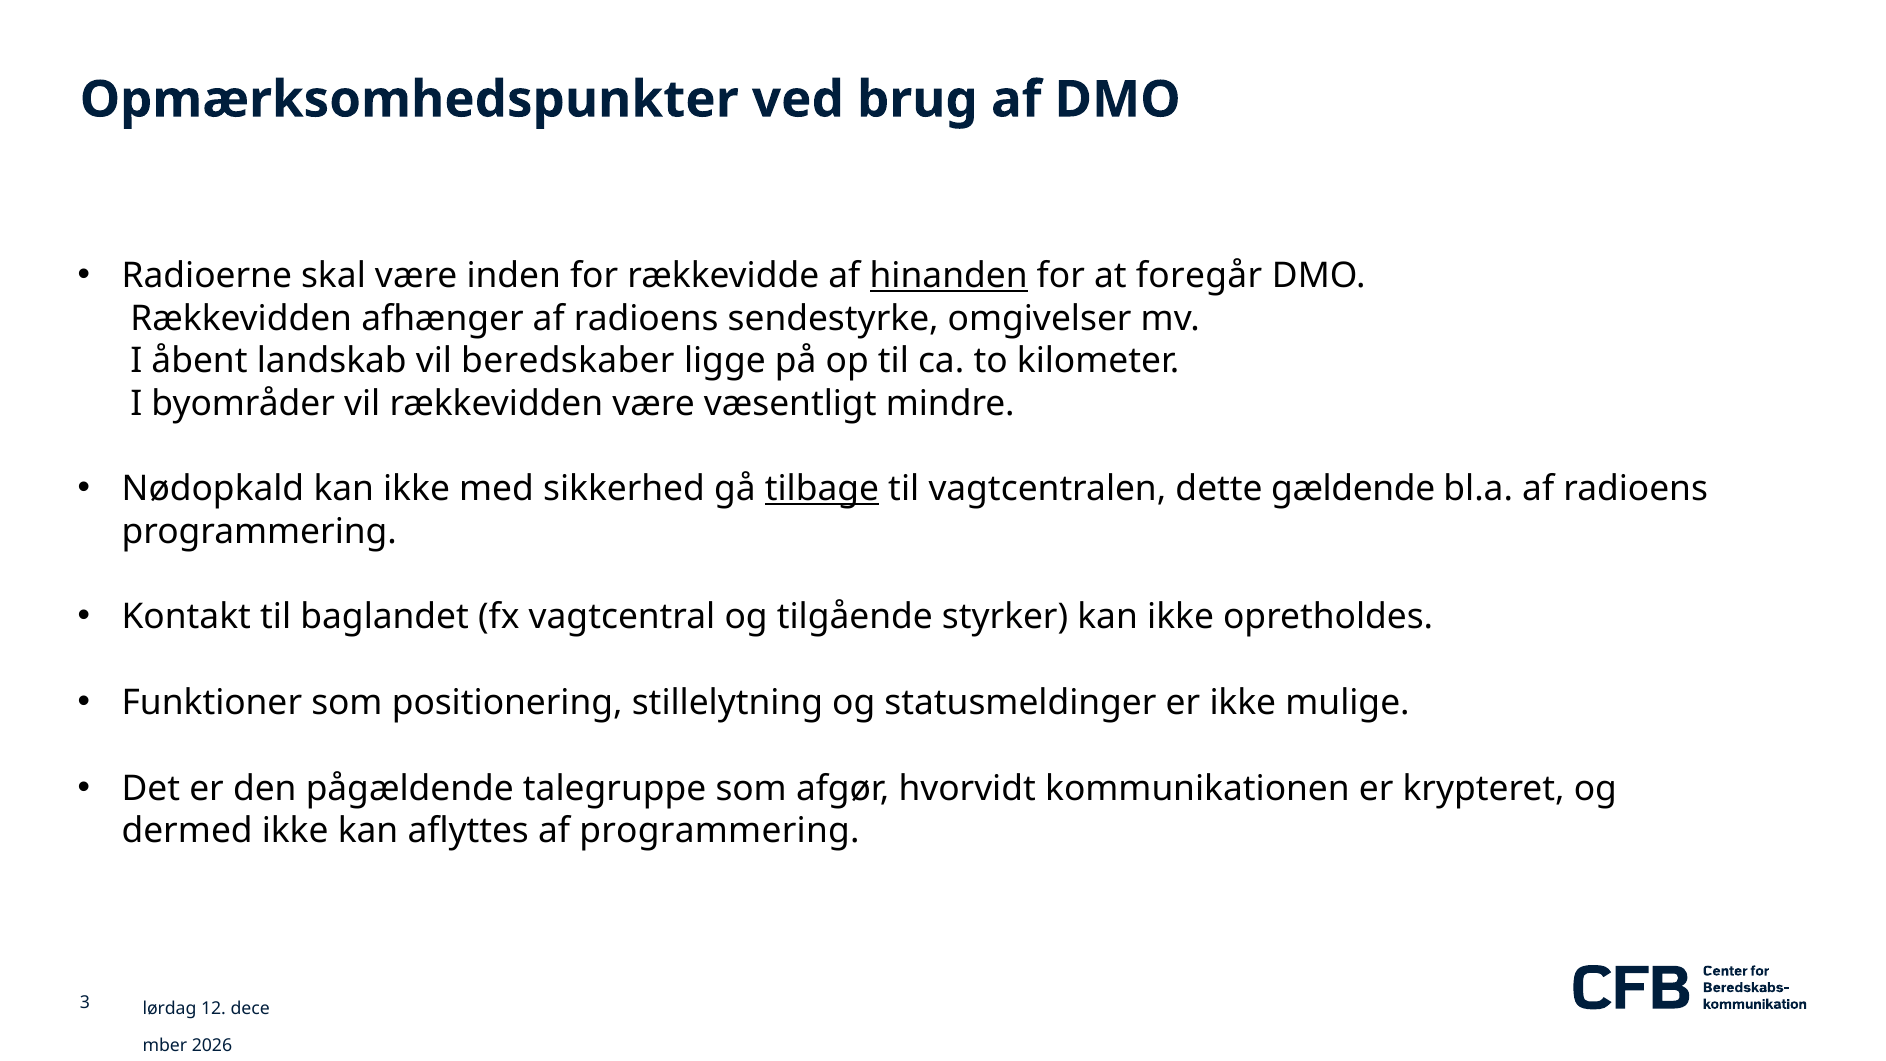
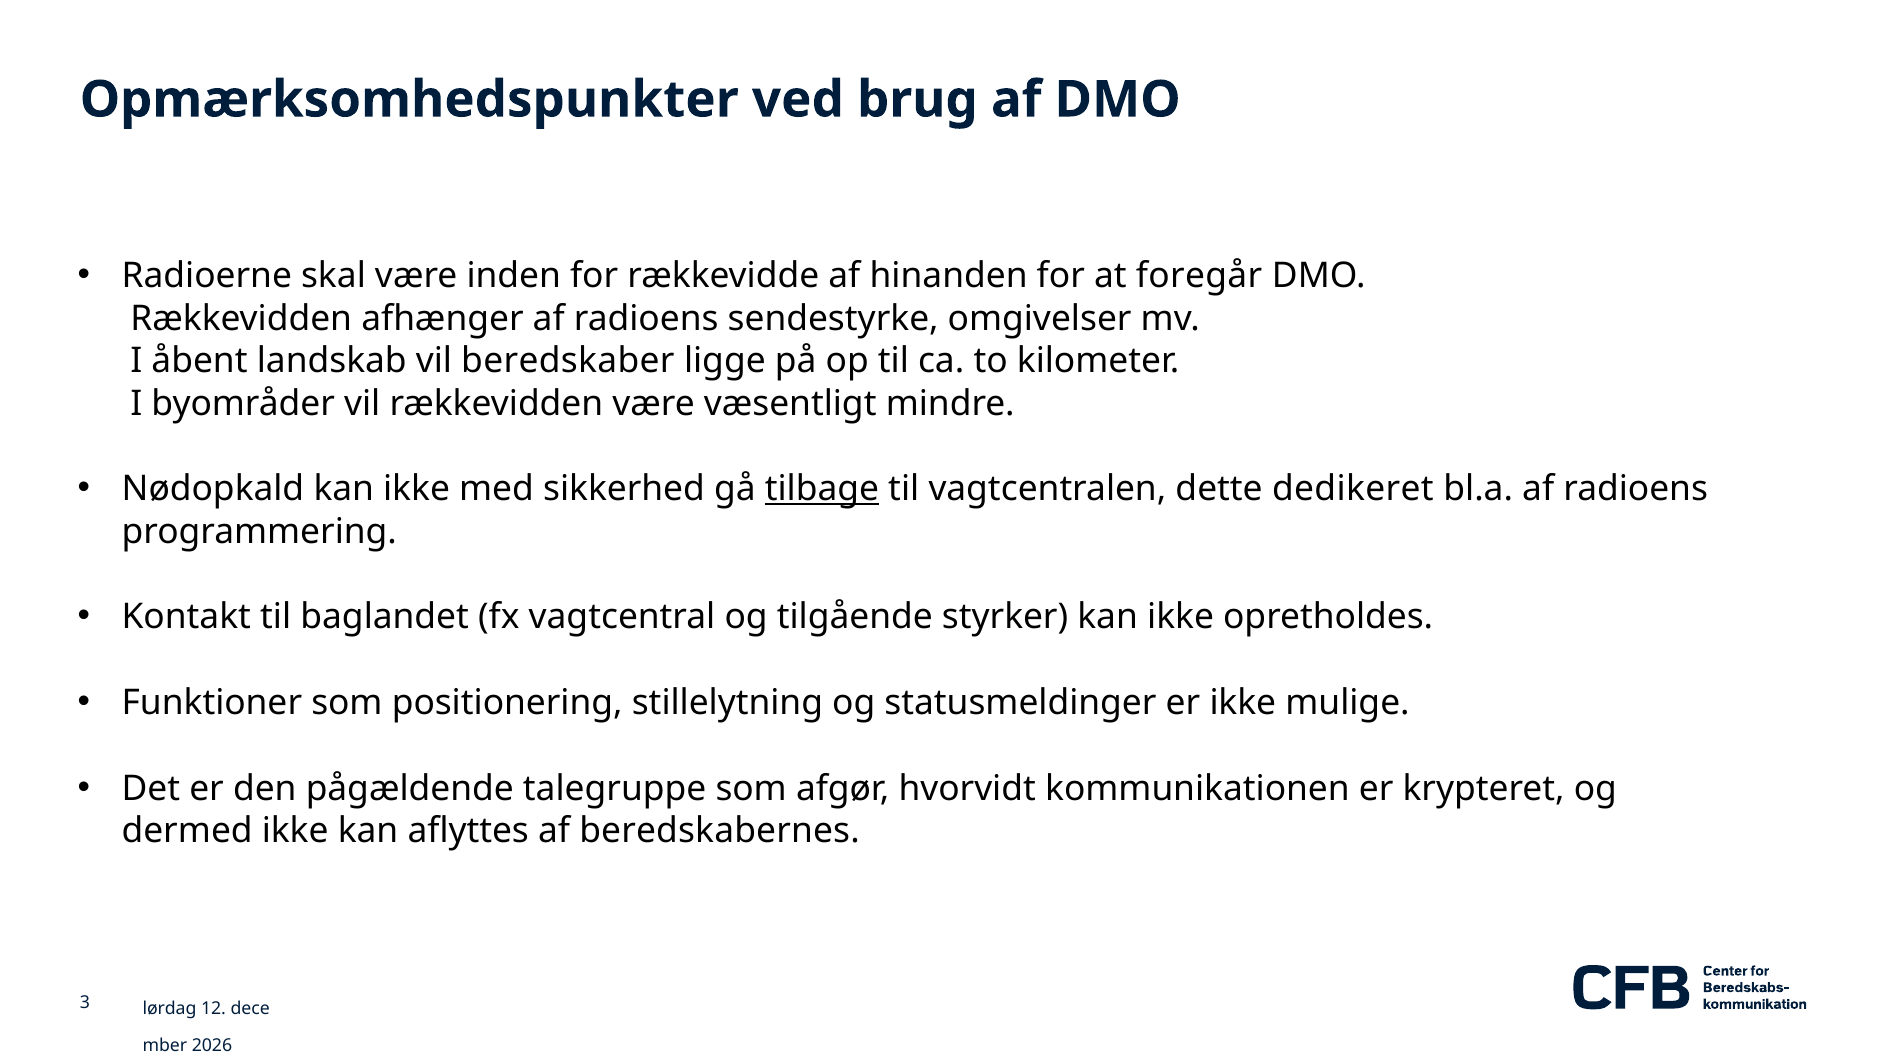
hinanden underline: present -> none
gældende: gældende -> dedikeret
af programmering: programmering -> beredskabernes
